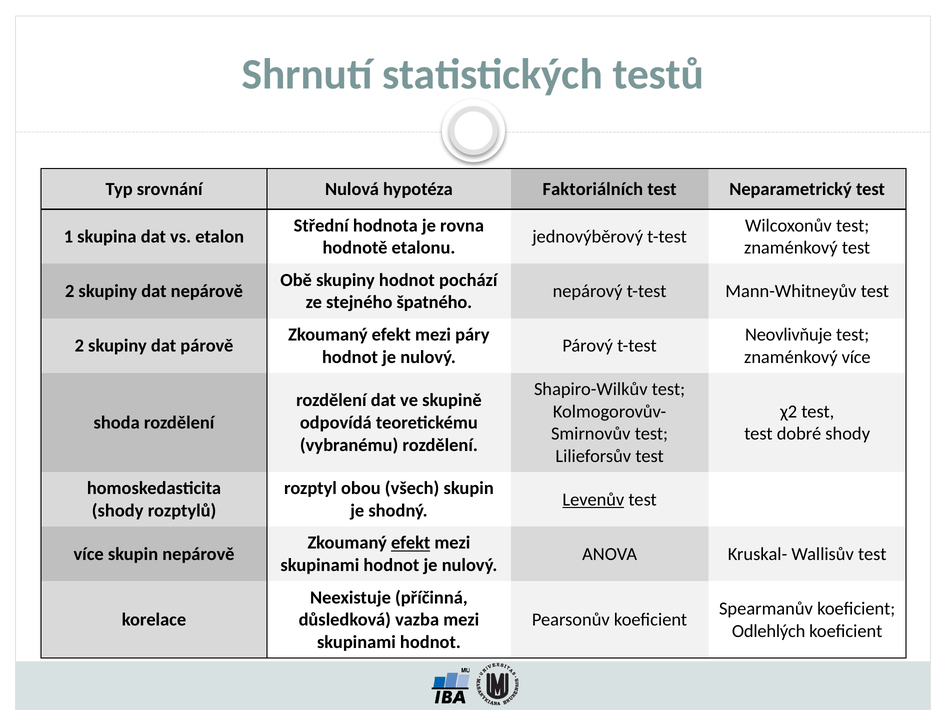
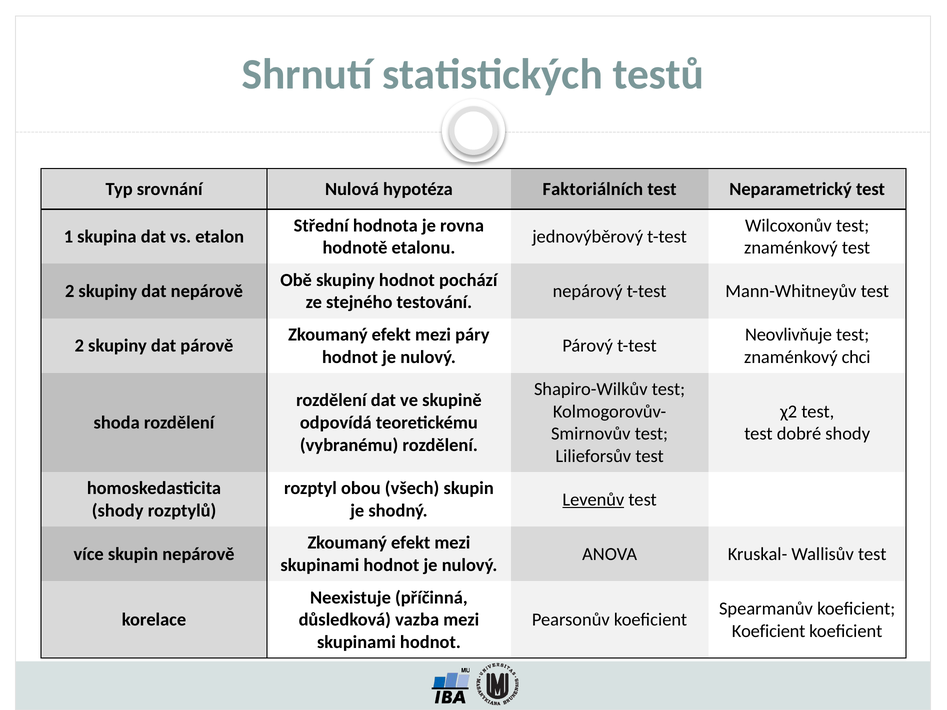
špatného: špatného -> testování
znaménkový více: více -> chci
efekt at (411, 543) underline: present -> none
Odlehlých at (769, 631): Odlehlých -> Koeficient
